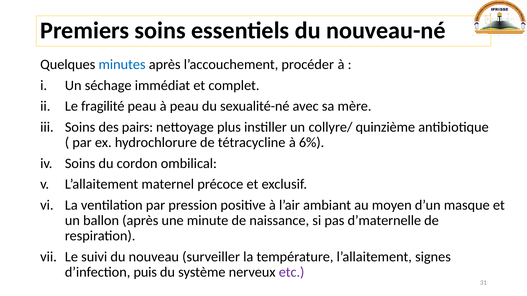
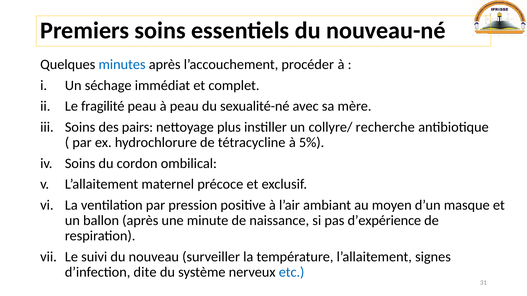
quinzième: quinzième -> recherche
6%: 6% -> 5%
d’maternelle: d’maternelle -> d’expérience
puis: puis -> dite
etc colour: purple -> blue
